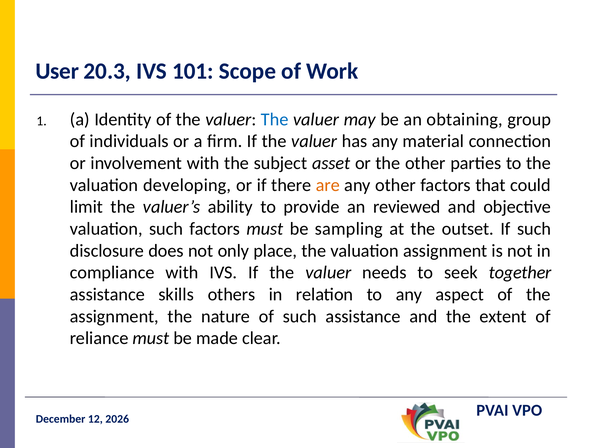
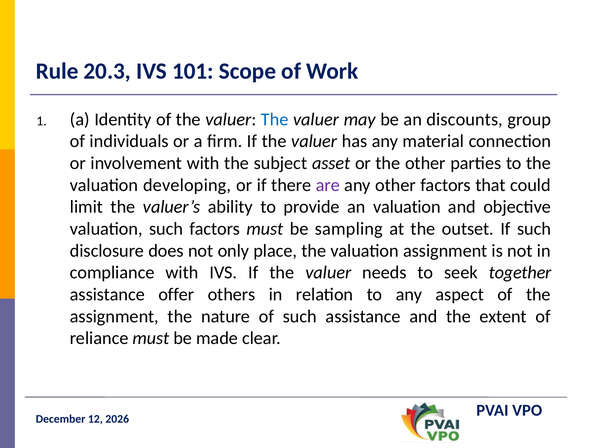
User: User -> Rule
obtaining: obtaining -> discounts
are colour: orange -> purple
an reviewed: reviewed -> valuation
skills: skills -> offer
